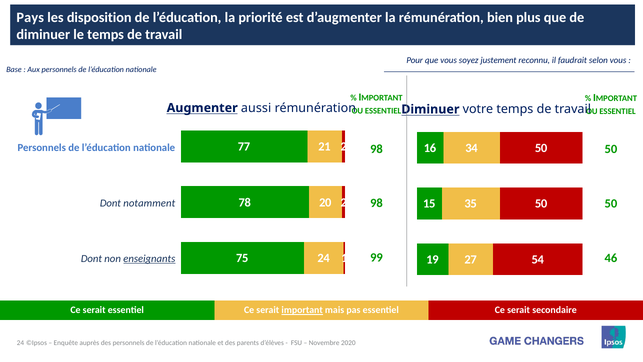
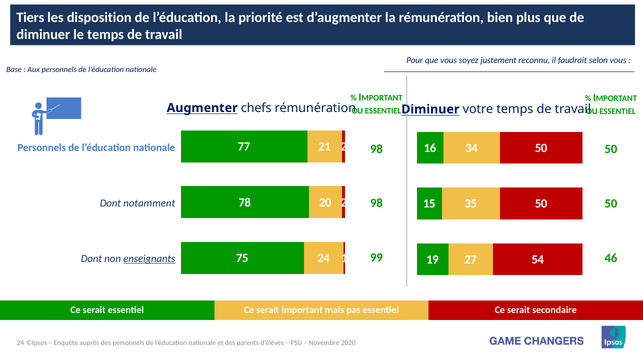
Pays: Pays -> Tiers
aussi: aussi -> chefs
important at (302, 310) underline: present -> none
